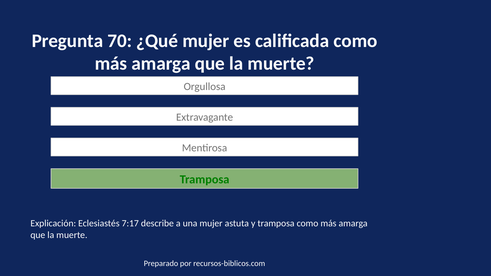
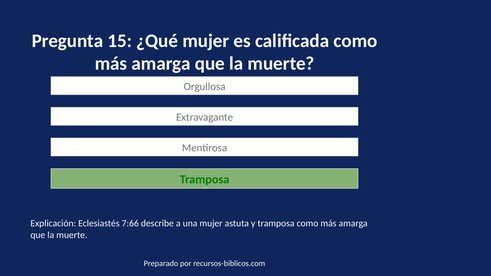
70: 70 -> 15
7:17: 7:17 -> 7:66
